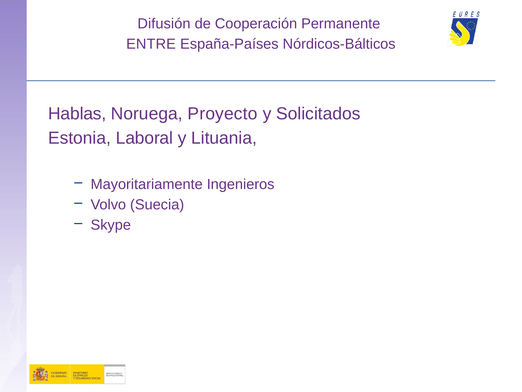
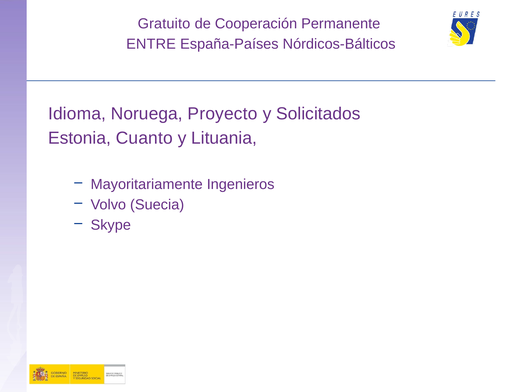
Difusión: Difusión -> Gratuito
Hablas: Hablas -> Idioma
Laboral: Laboral -> Cuanto
